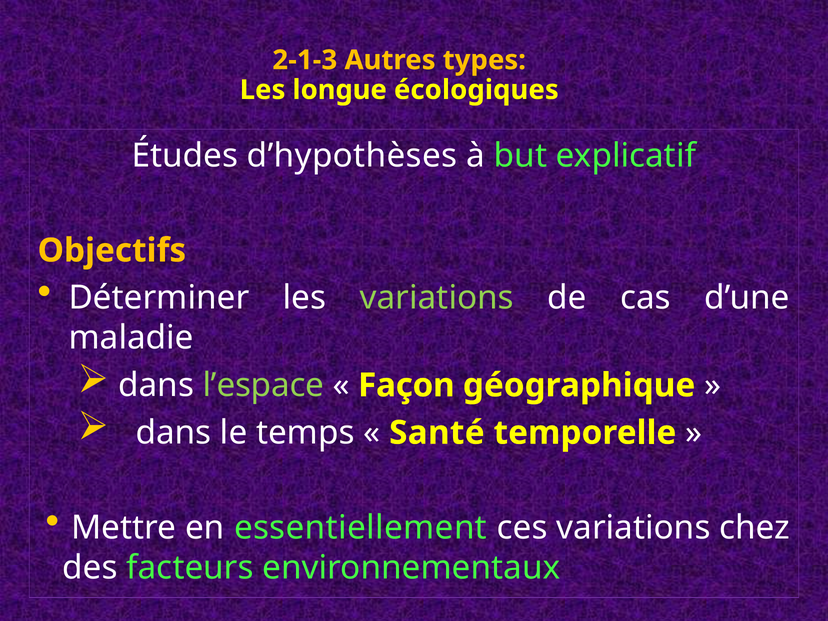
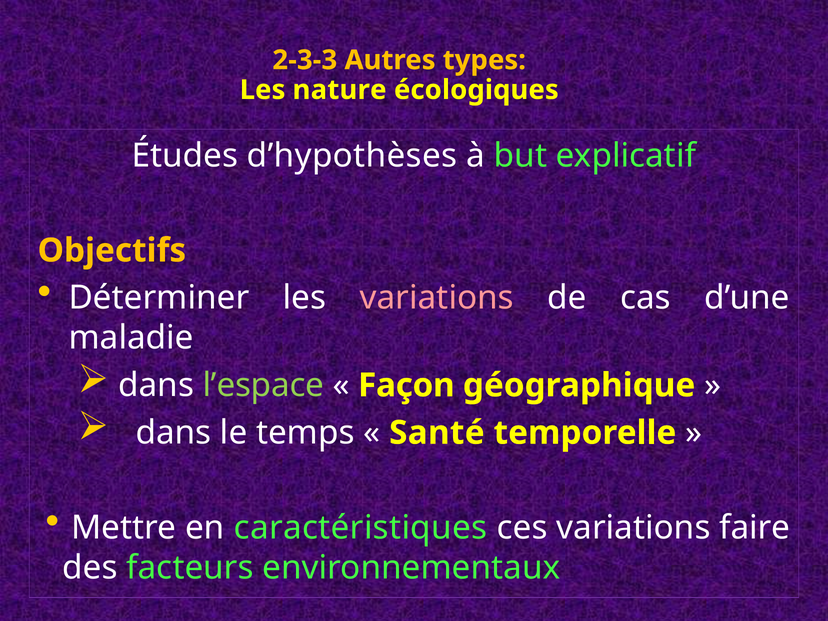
2-1-3: 2-1-3 -> 2-3-3
longue: longue -> nature
variations at (437, 298) colour: light green -> pink
essentiellement: essentiellement -> caractéristiques
chez: chez -> faire
